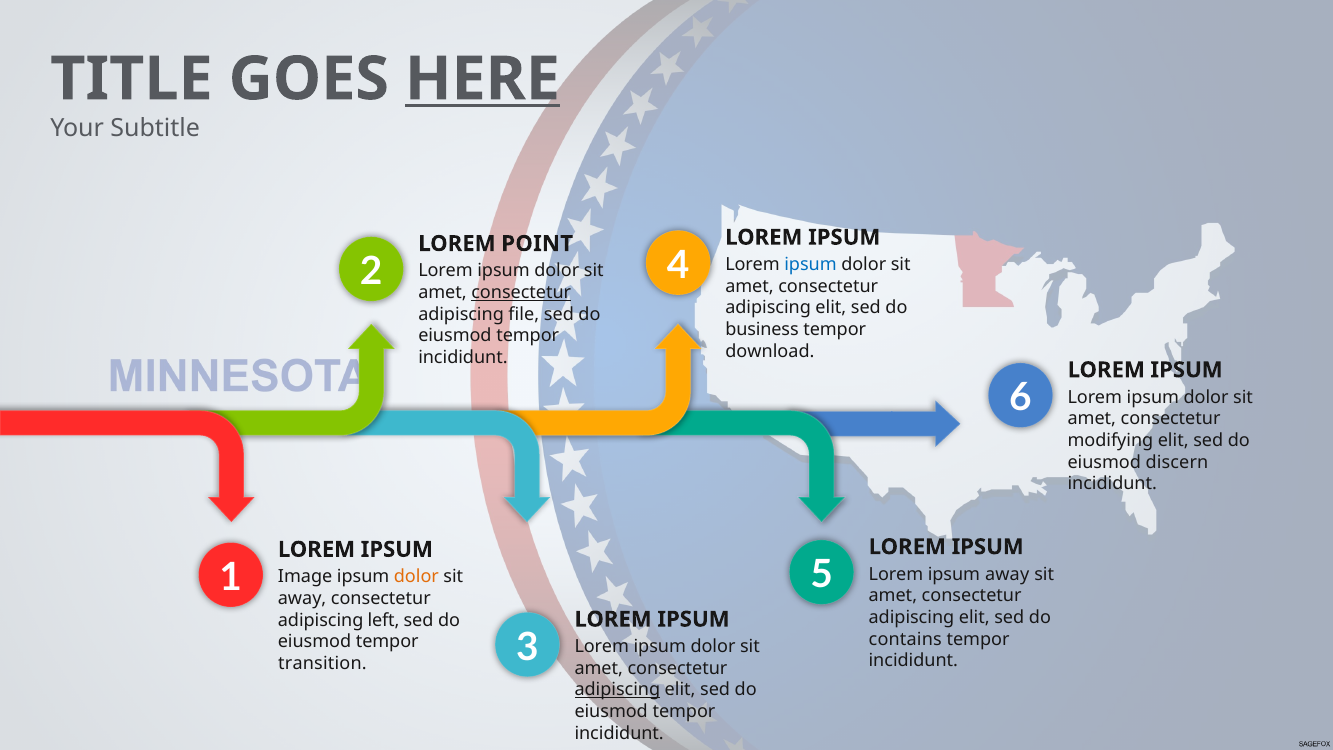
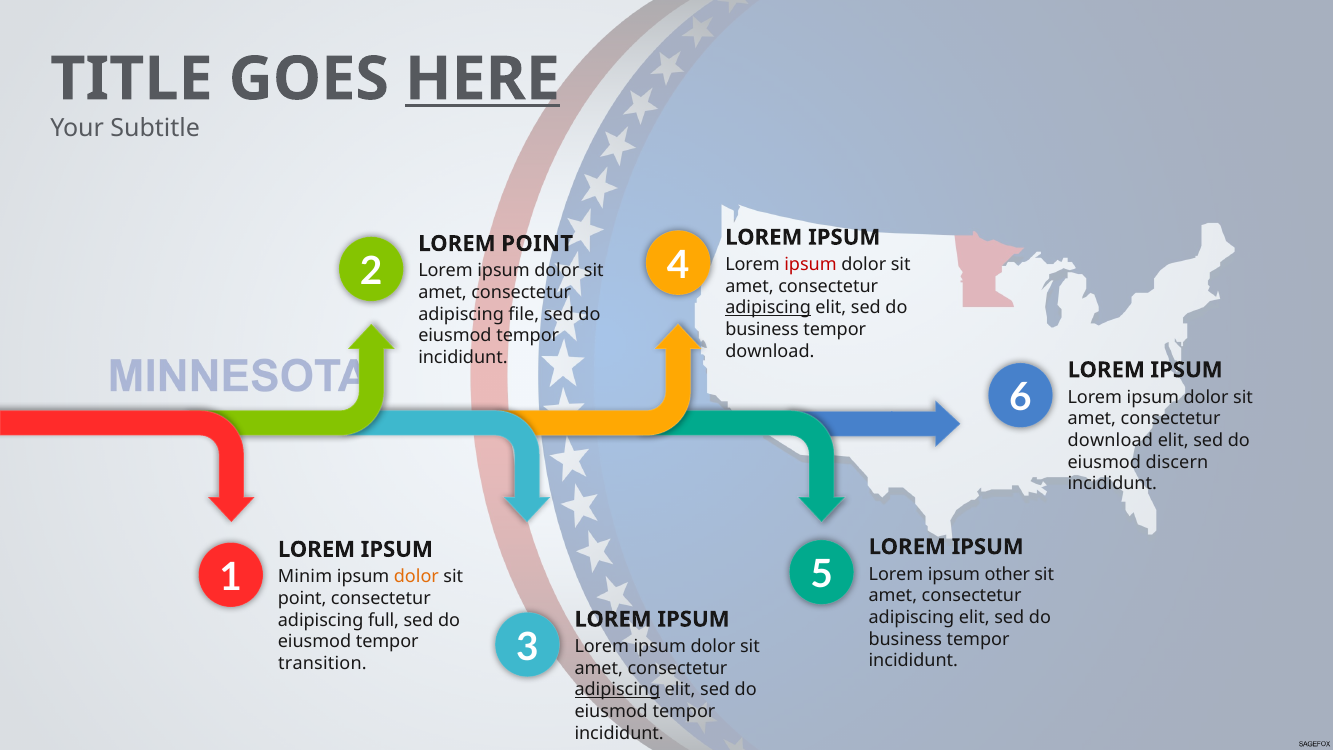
ipsum at (811, 265) colour: blue -> red
consectetur at (521, 293) underline: present -> none
adipiscing at (768, 308) underline: none -> present
modifying at (1110, 440): modifying -> download
ipsum away: away -> other
Image: Image -> Minim
away at (302, 598): away -> point
left: left -> full
contains at (905, 639): contains -> business
